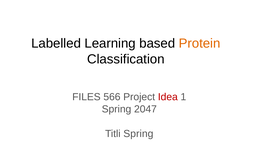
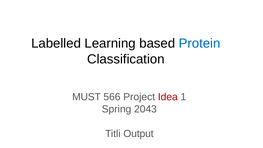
Protein colour: orange -> blue
FILES: FILES -> MUST
2047: 2047 -> 2043
Titli Spring: Spring -> Output
